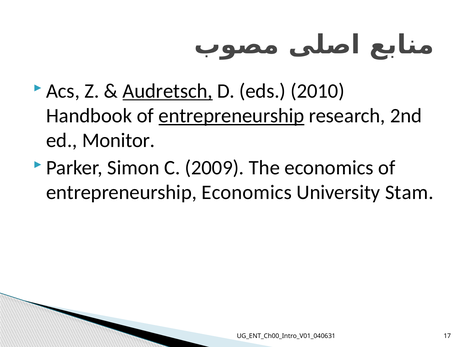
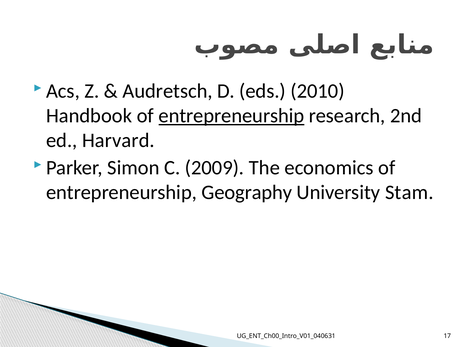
Audretsch underline: present -> none
Monitor: Monitor -> Harvard
entrepreneurship Economics: Economics -> Geography
